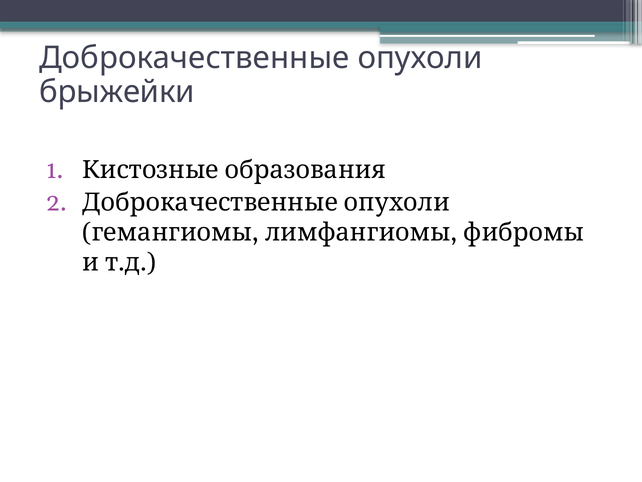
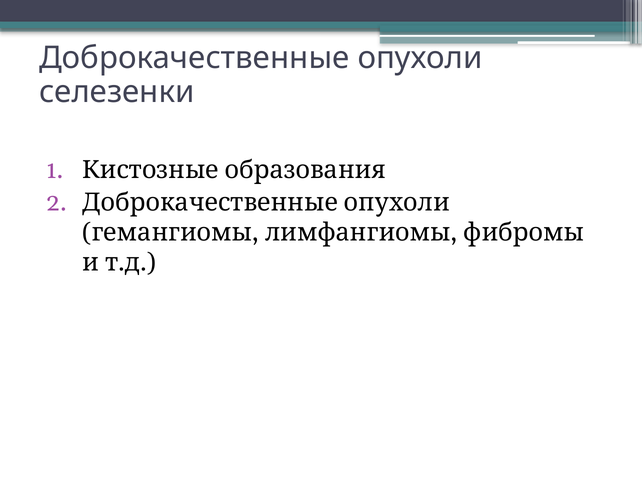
брыжейки: брыжейки -> селезенки
